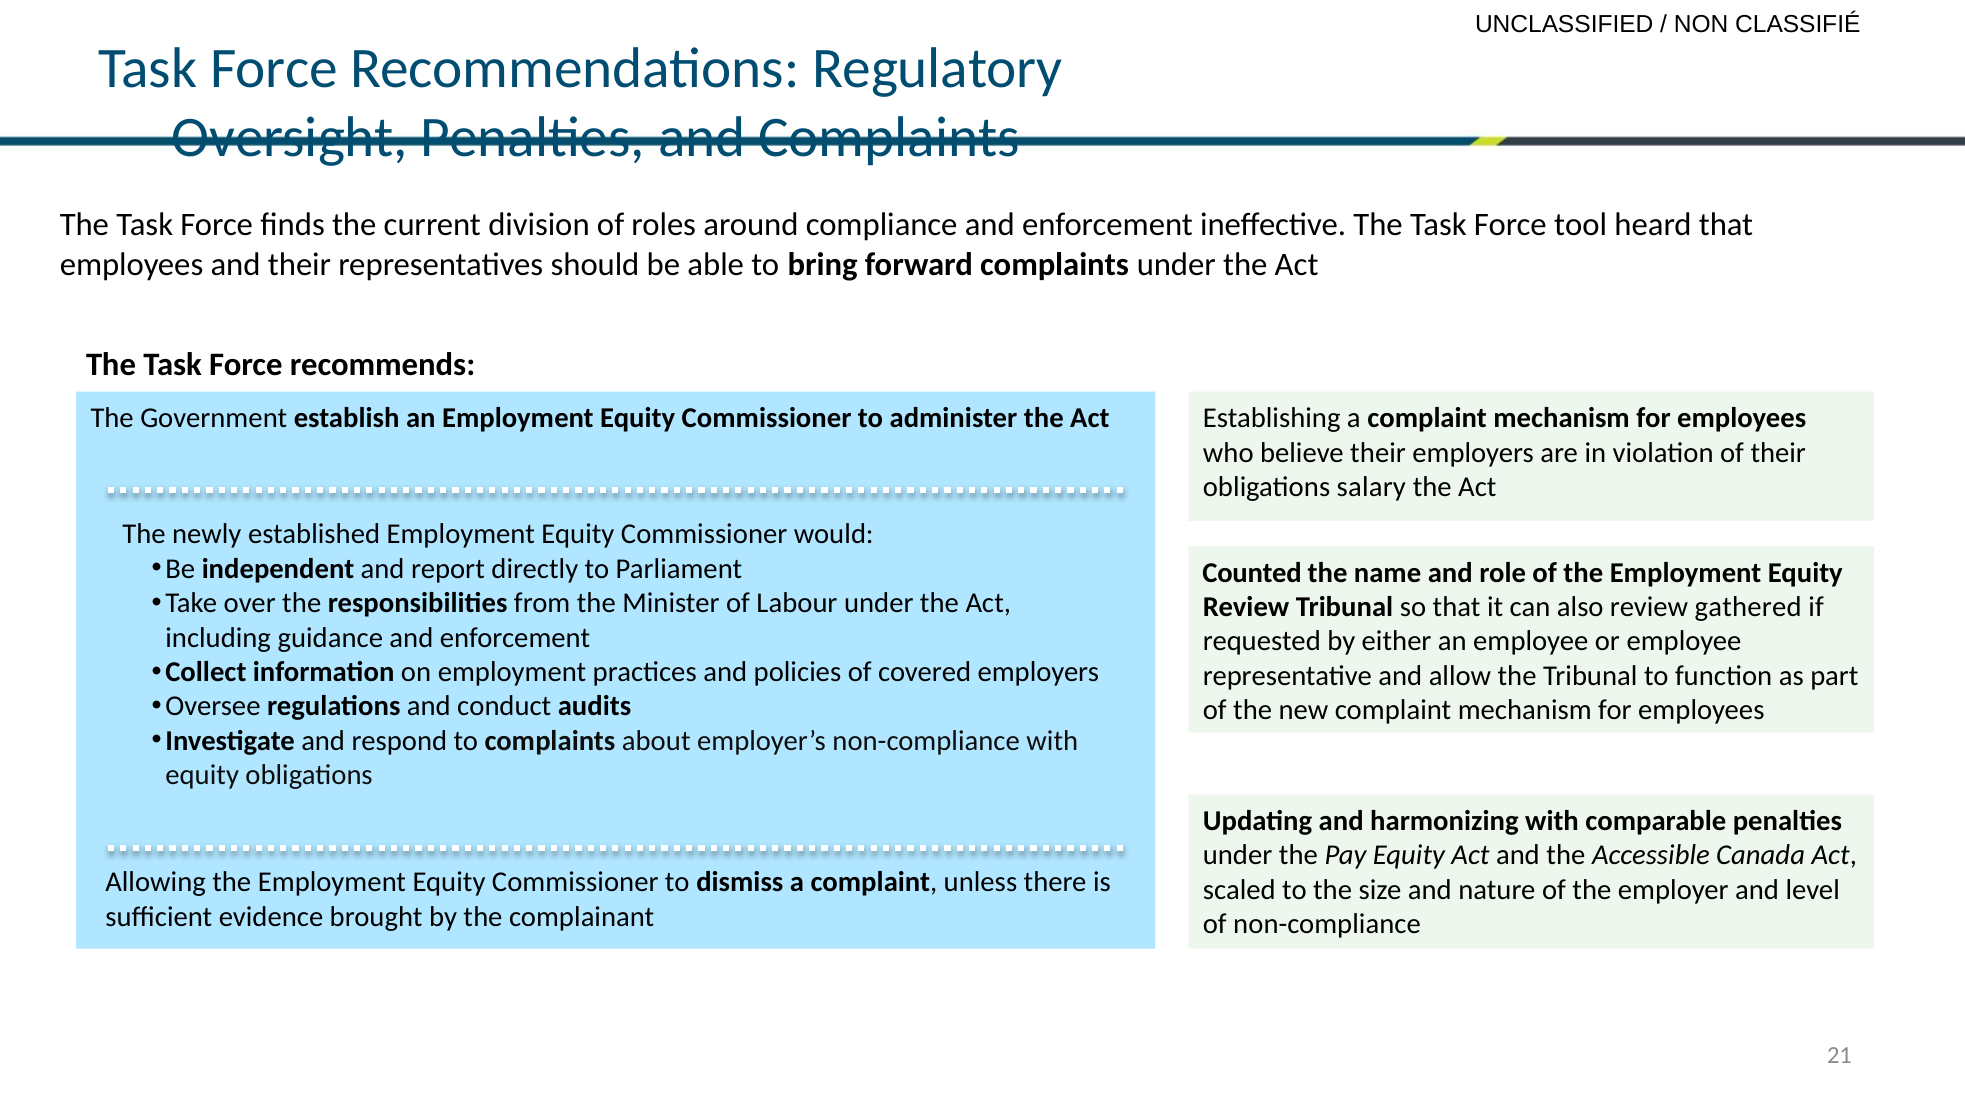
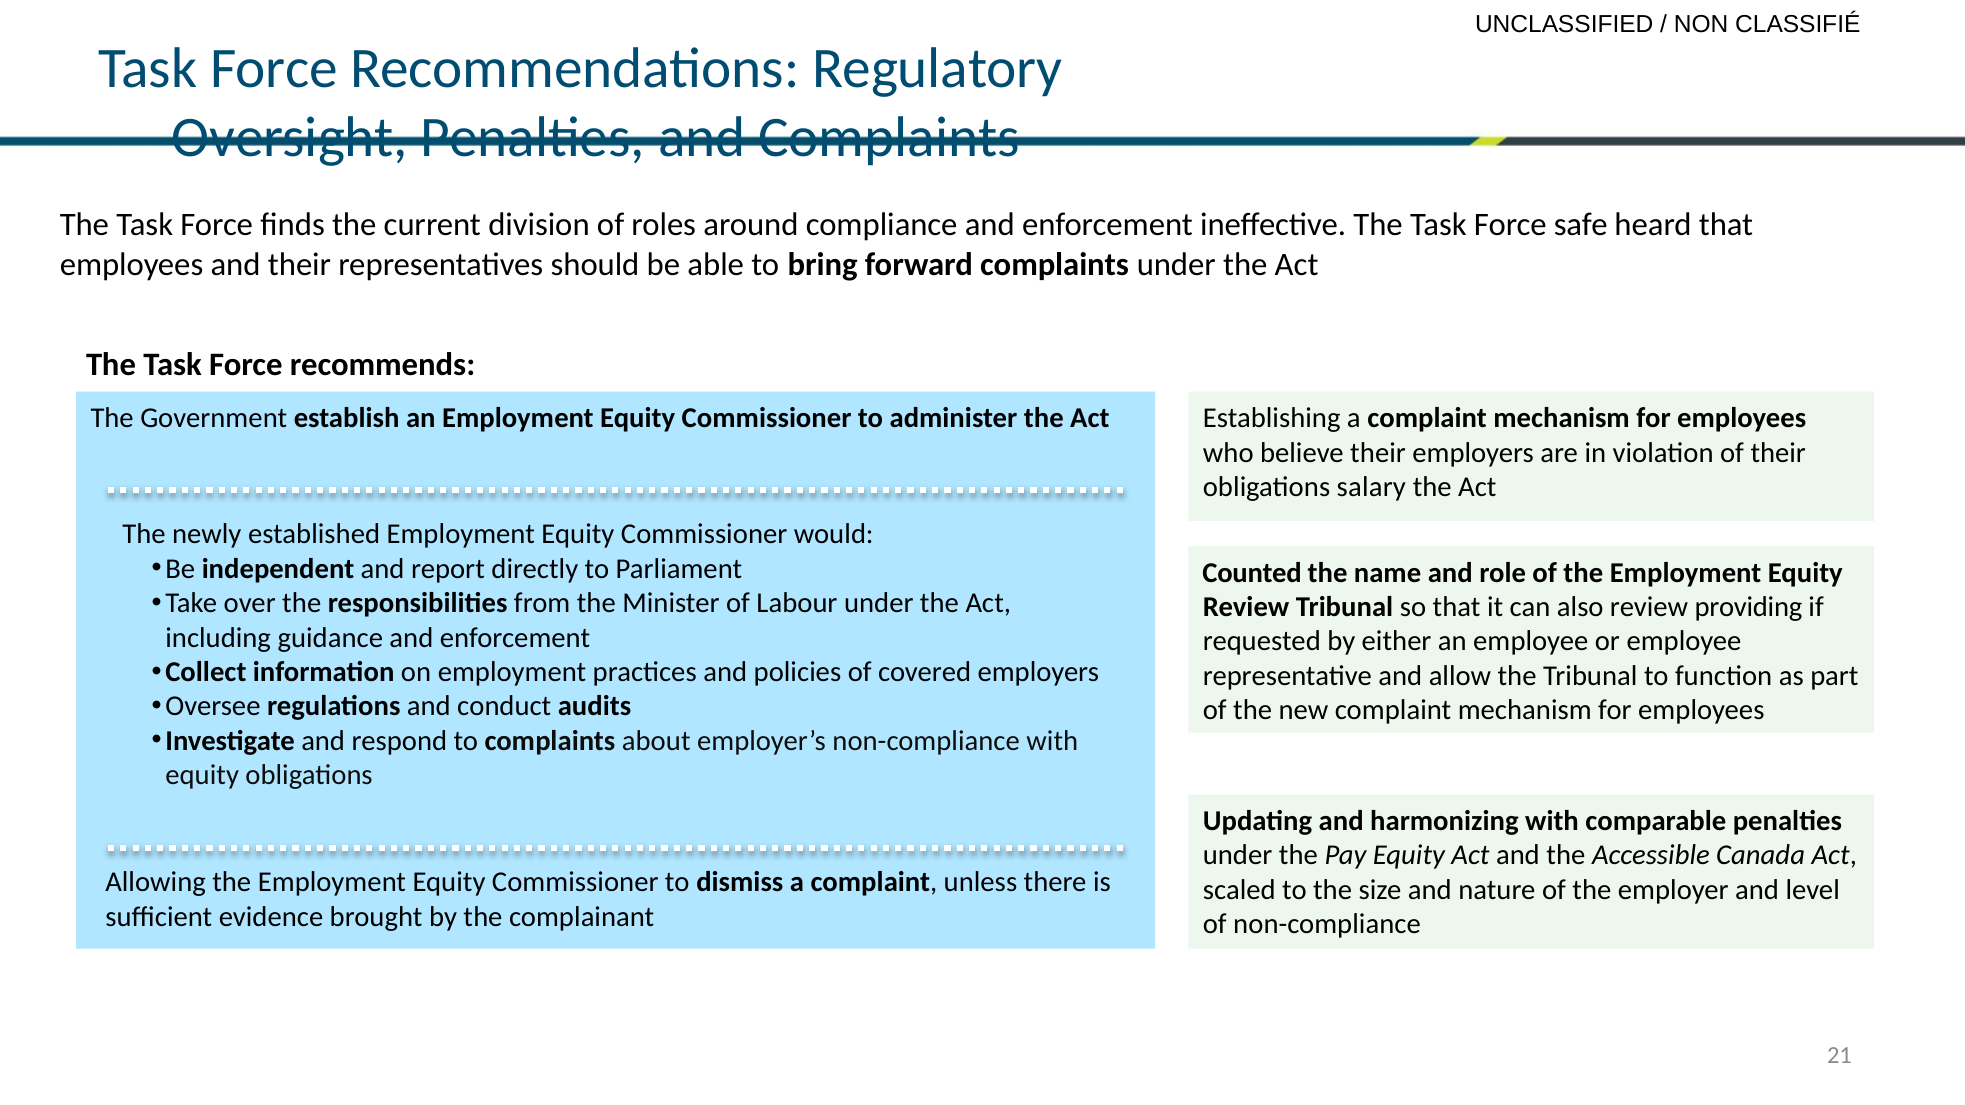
tool: tool -> safe
gathered: gathered -> providing
